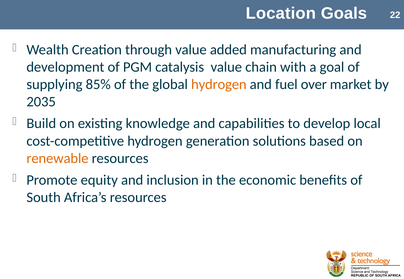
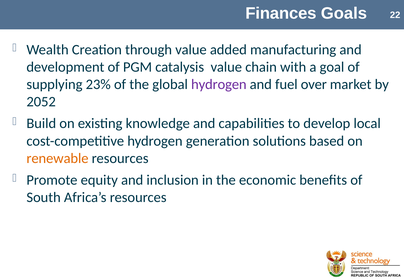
Location: Location -> Finances
85%: 85% -> 23%
hydrogen at (219, 85) colour: orange -> purple
2035: 2035 -> 2052
